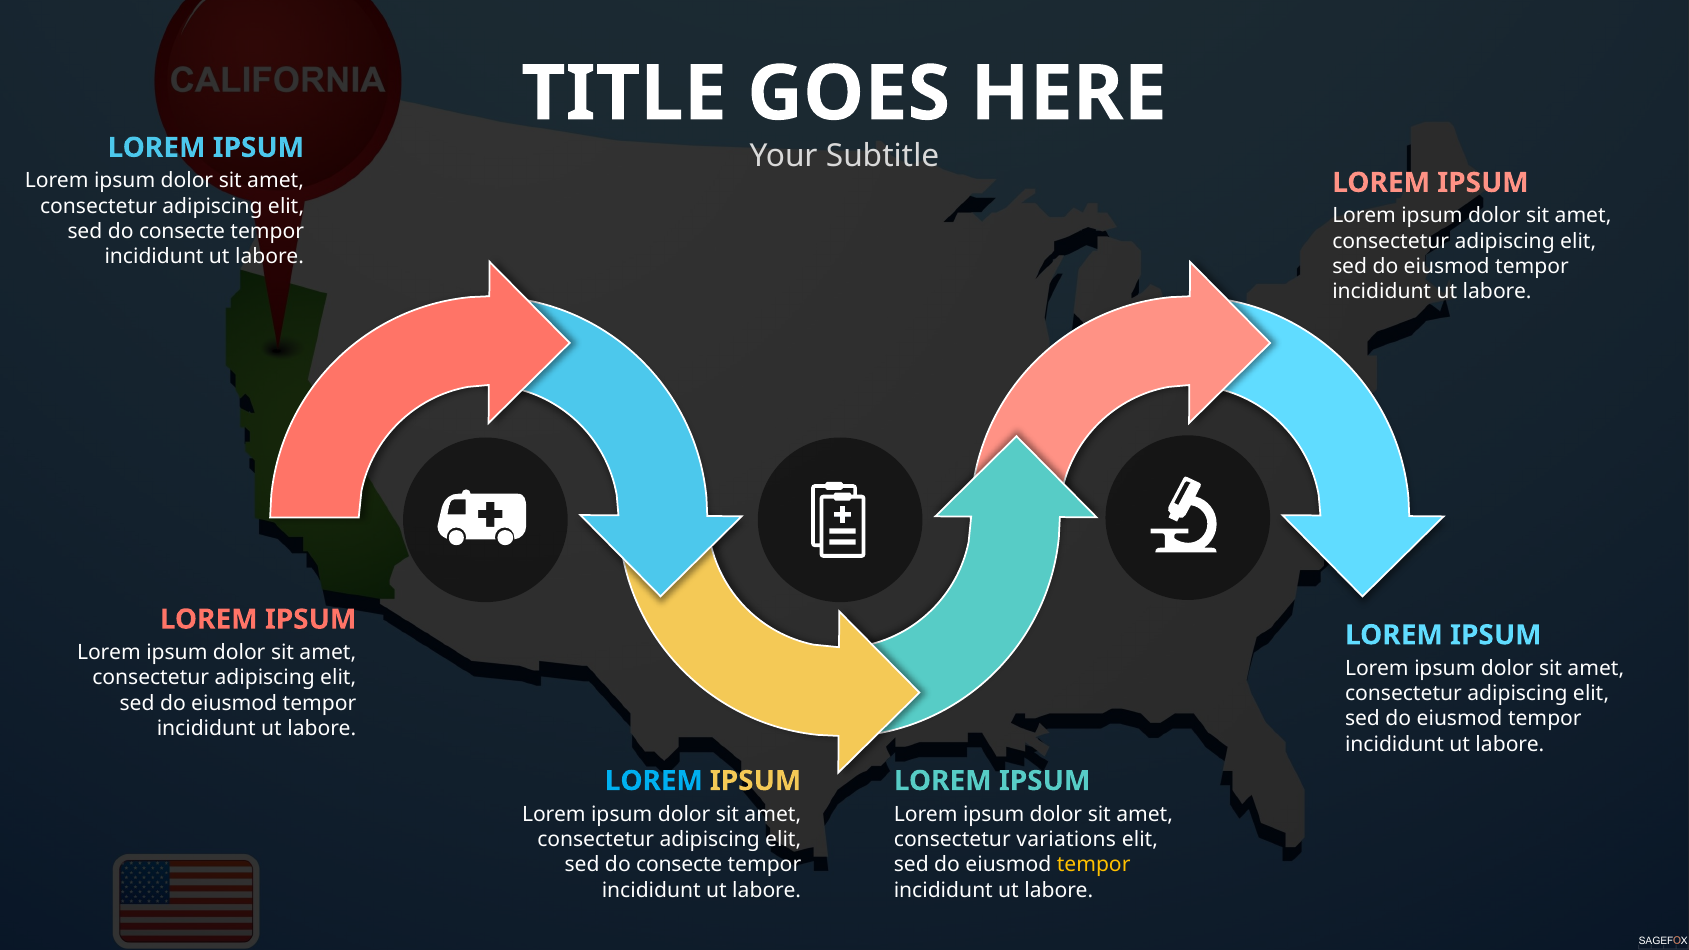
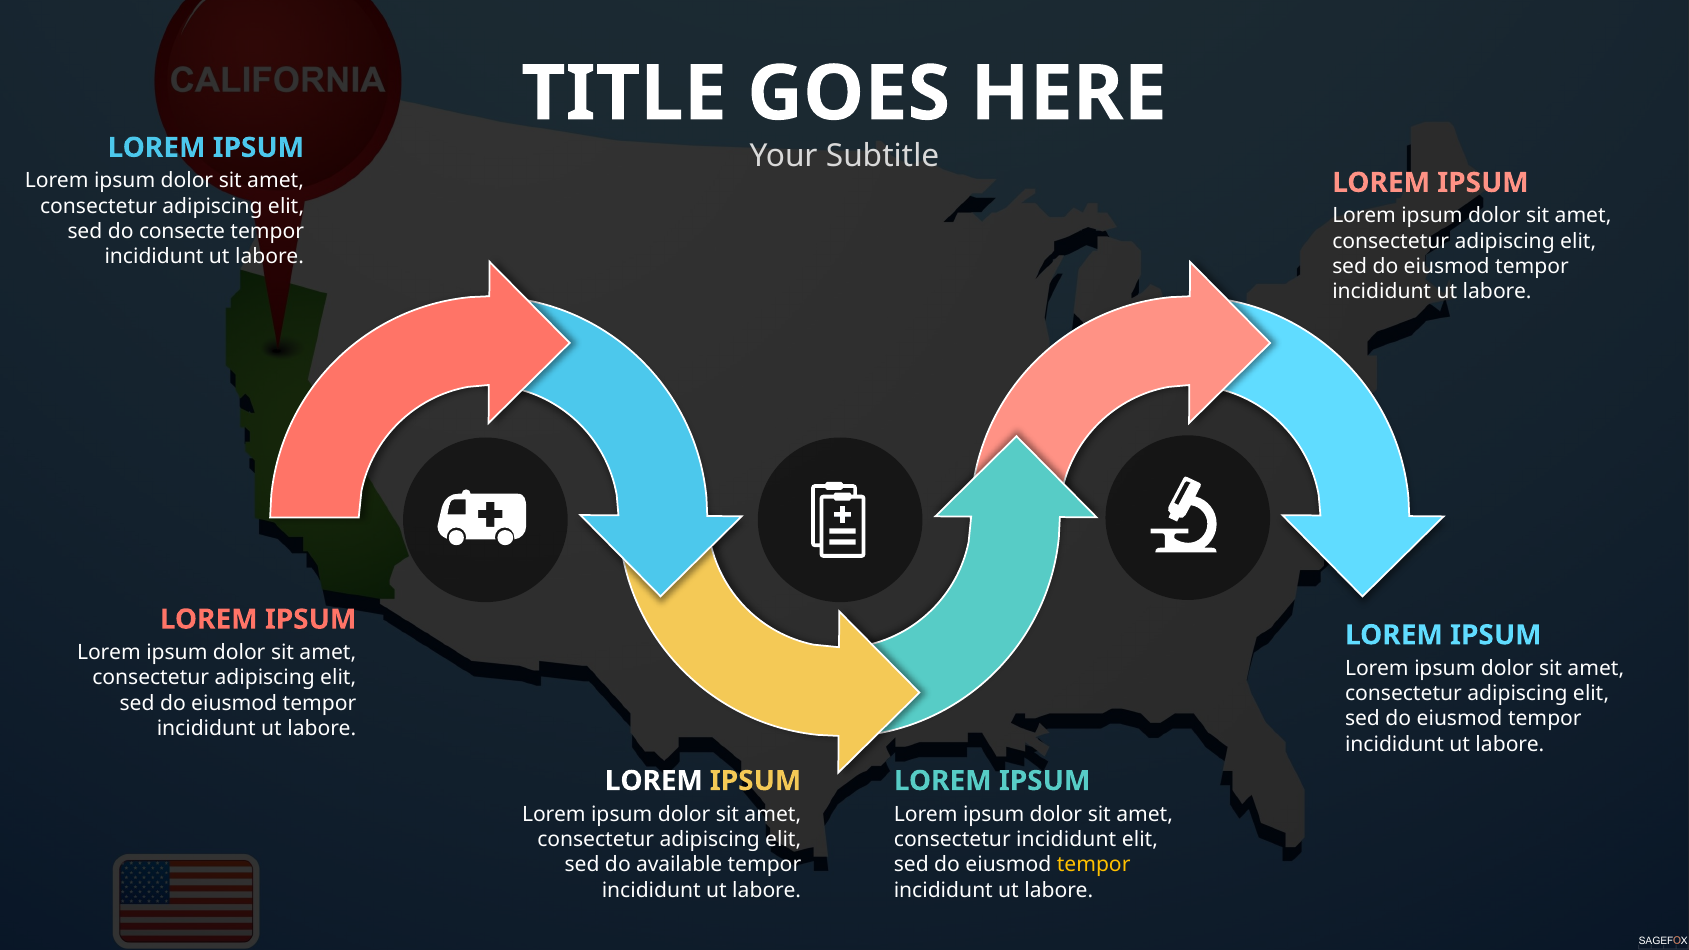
LOREM at (654, 781) colour: light blue -> white
consectetur variations: variations -> incididunt
consecte at (679, 865): consecte -> available
